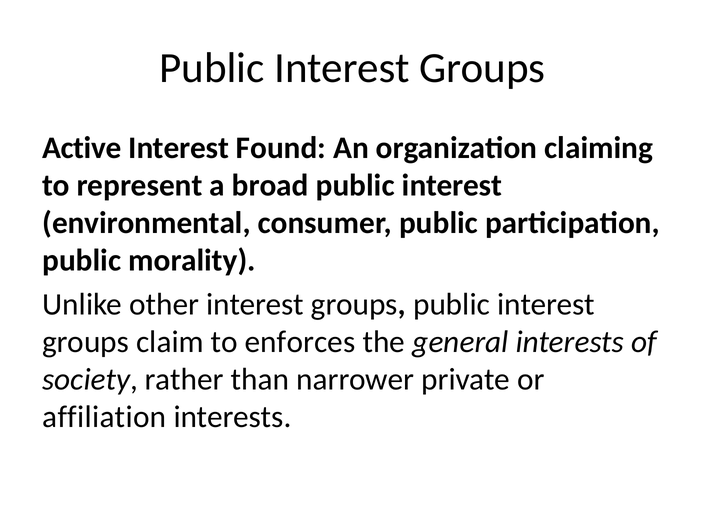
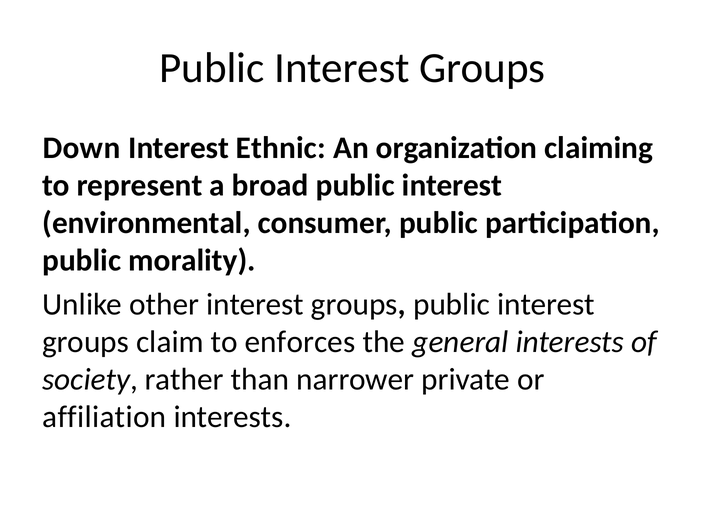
Active: Active -> Down
Found: Found -> Ethnic
